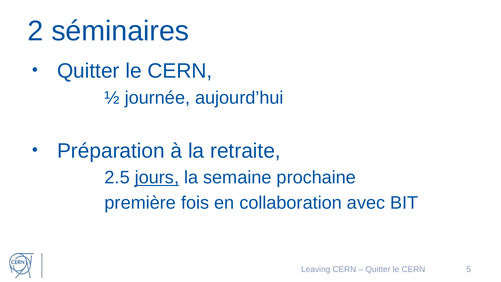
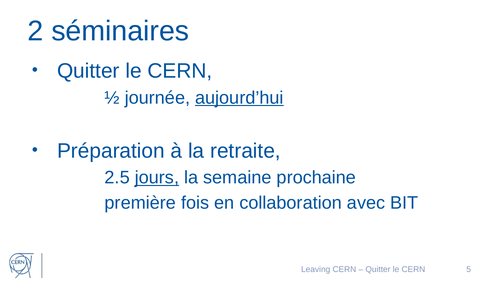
aujourd’hui underline: none -> present
